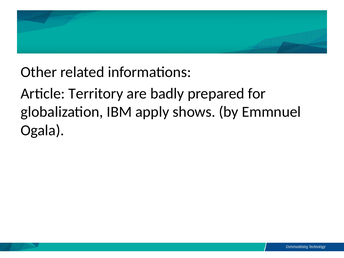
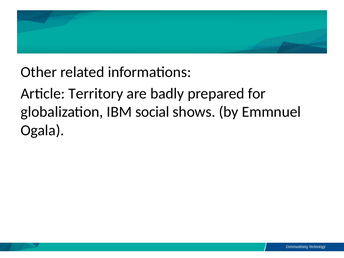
apply: apply -> social
